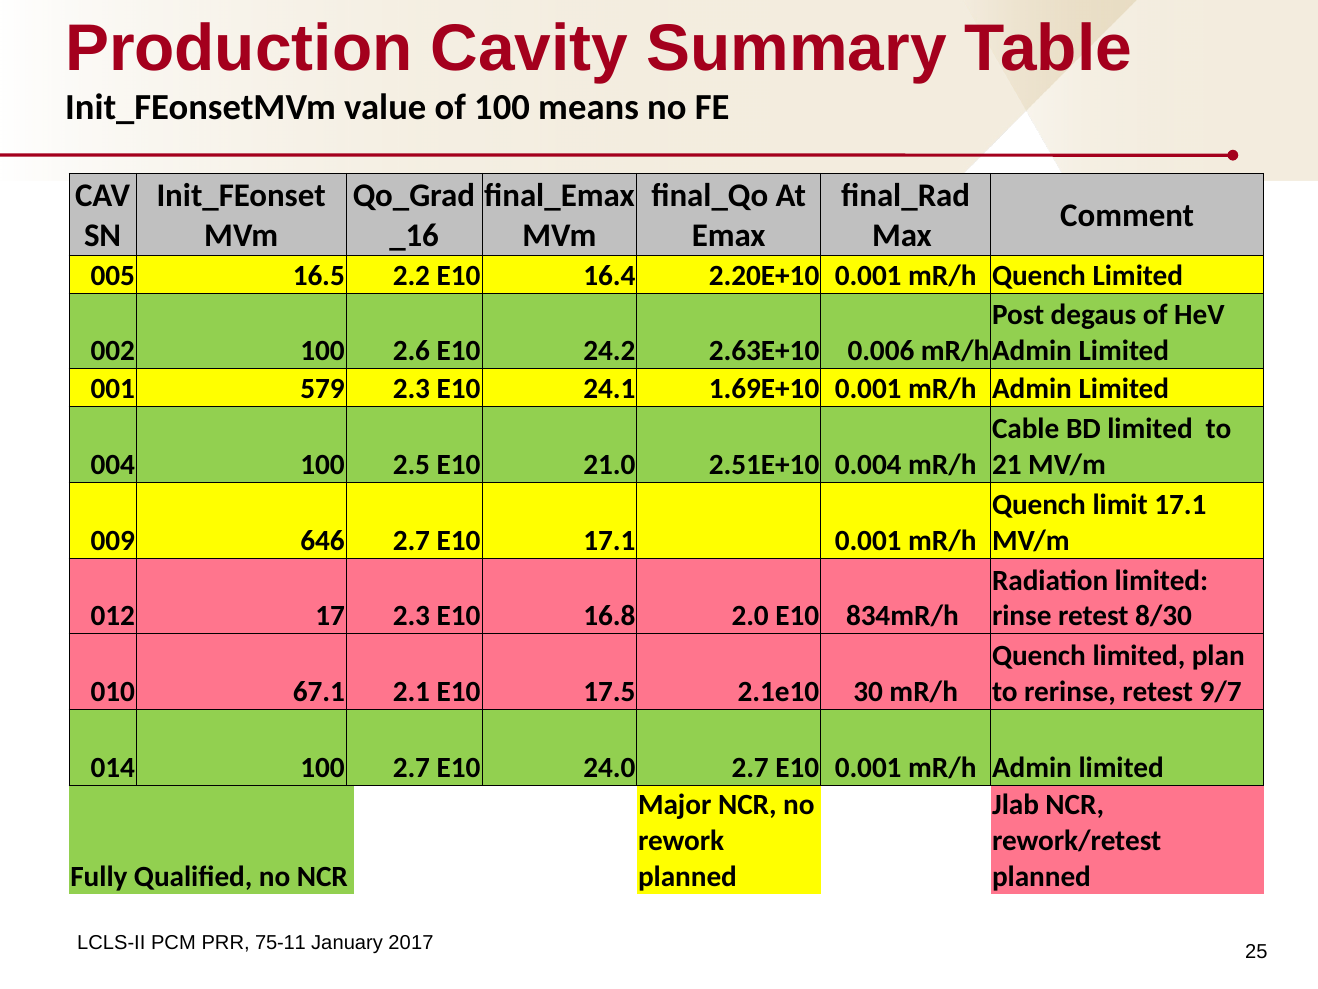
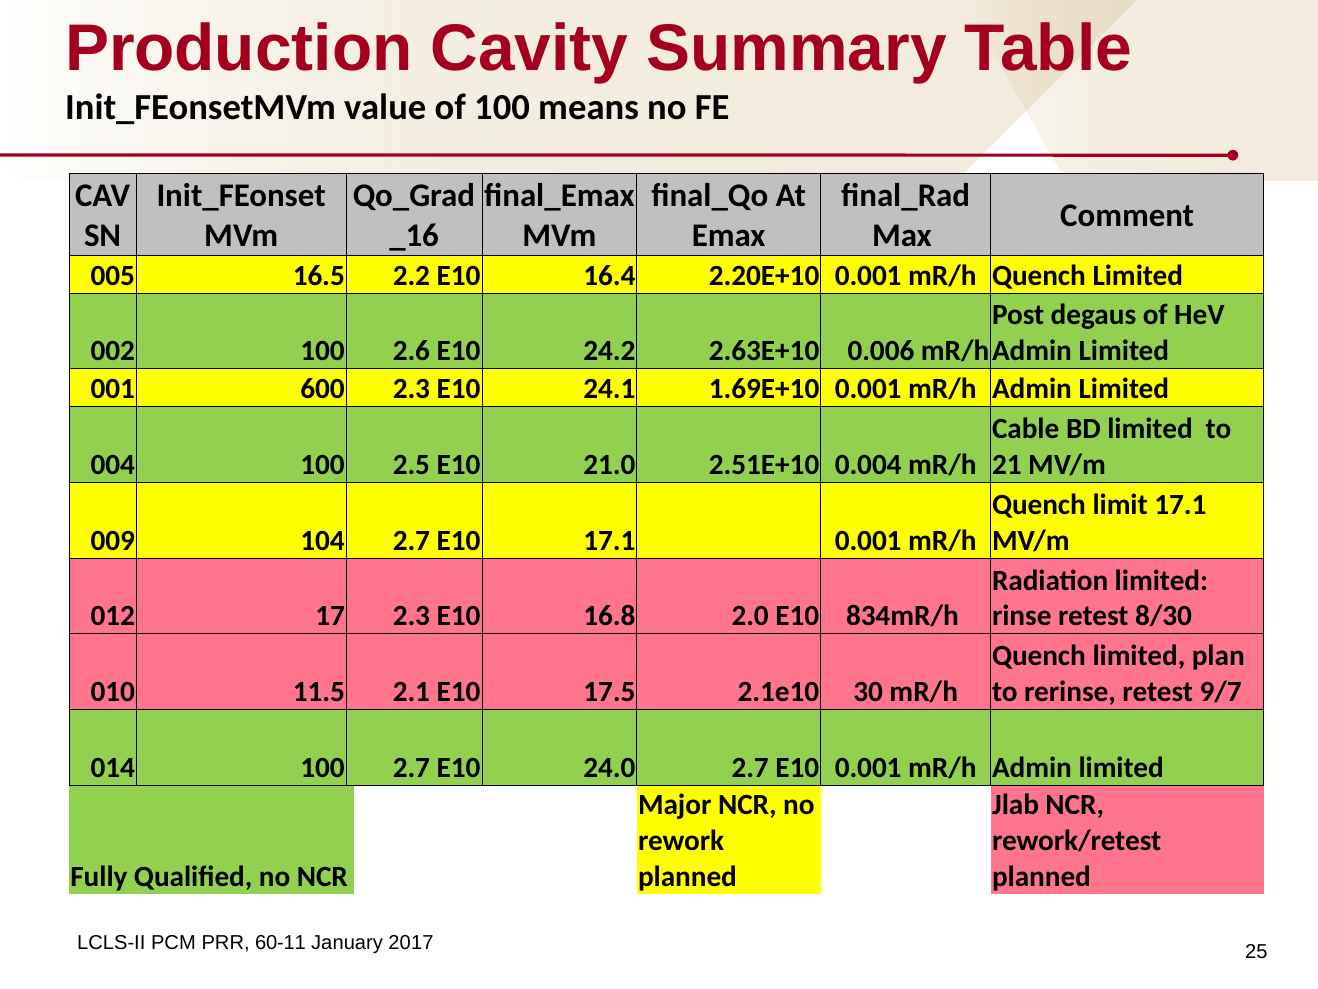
579: 579 -> 600
646: 646 -> 104
67.1: 67.1 -> 11.5
75-11: 75-11 -> 60-11
